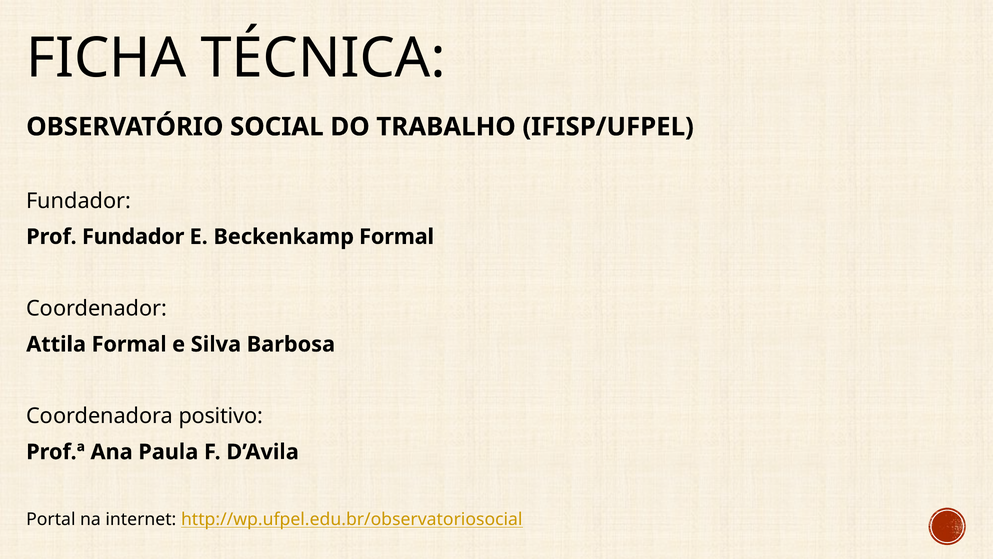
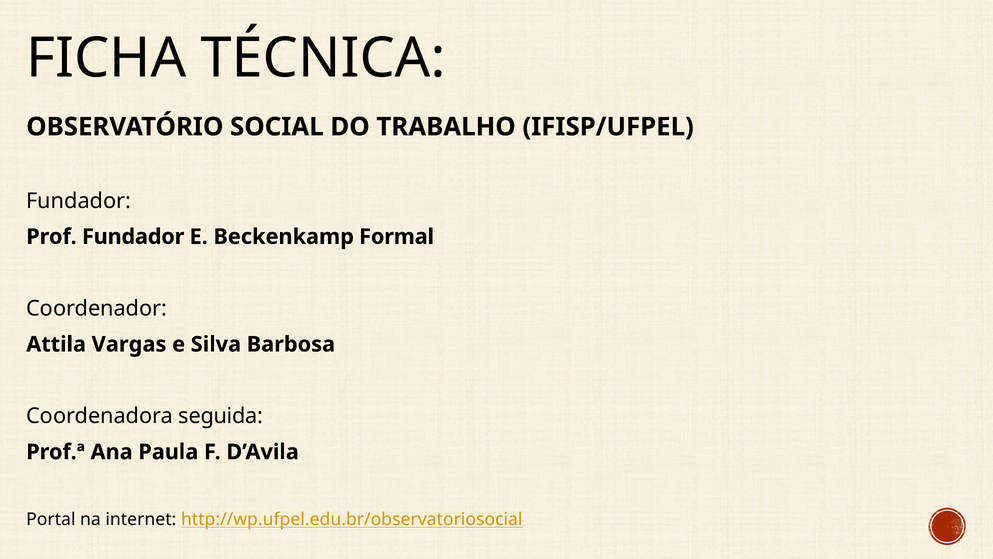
Attila Formal: Formal -> Vargas
positivo: positivo -> seguida
